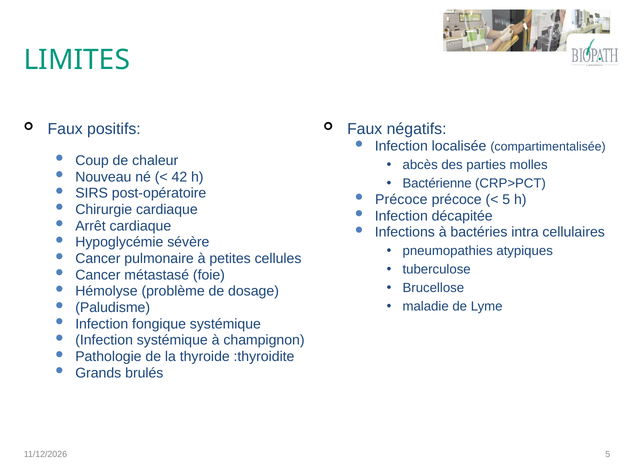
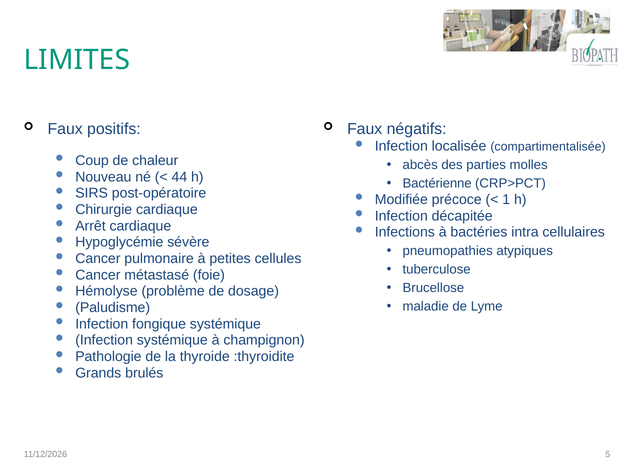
42: 42 -> 44
Précoce at (401, 199): Précoce -> Modifiée
5 at (506, 199): 5 -> 1
